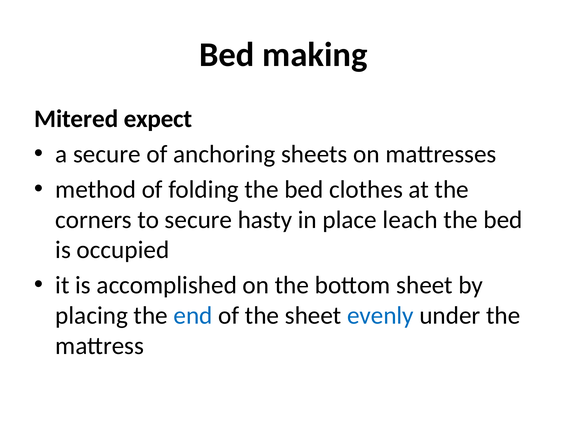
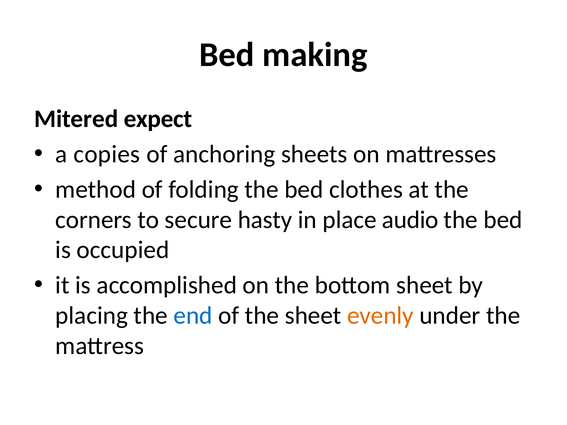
a secure: secure -> copies
leach: leach -> audio
evenly colour: blue -> orange
